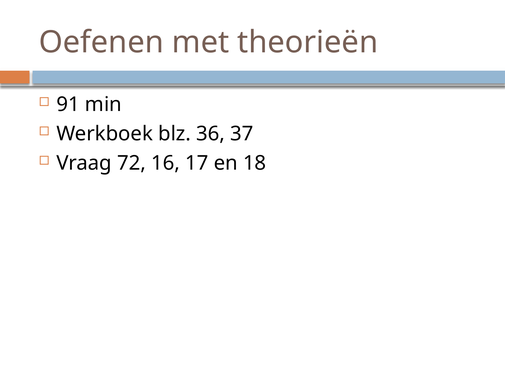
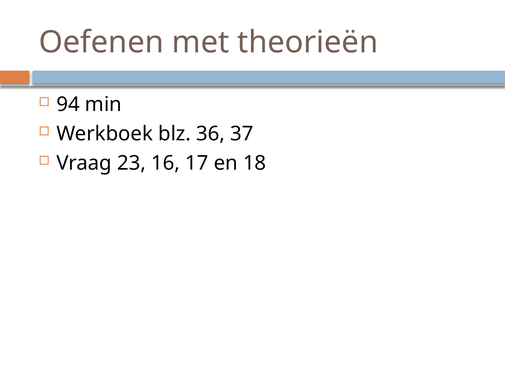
91: 91 -> 94
72: 72 -> 23
